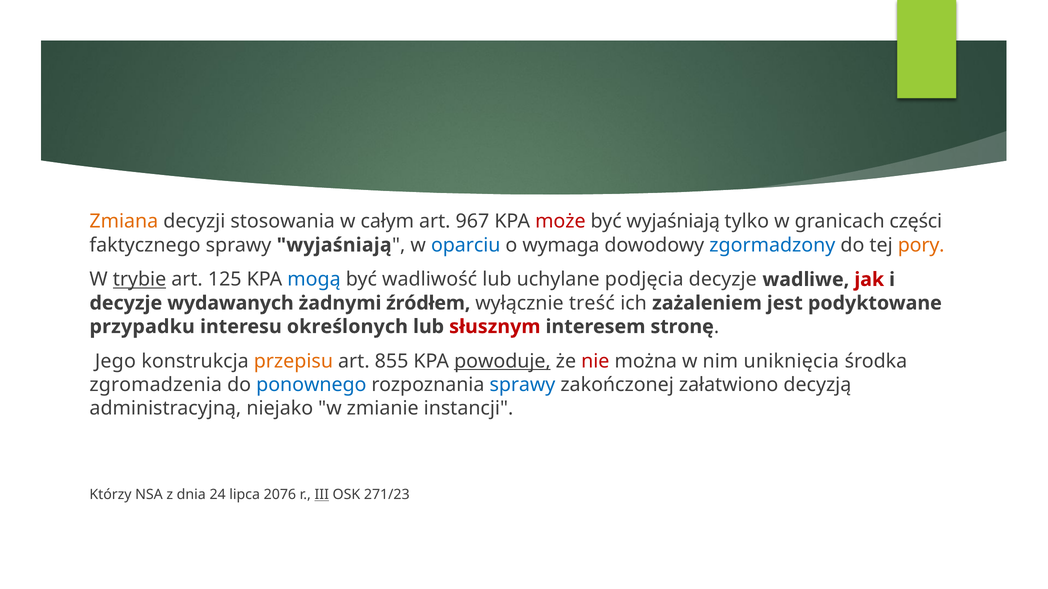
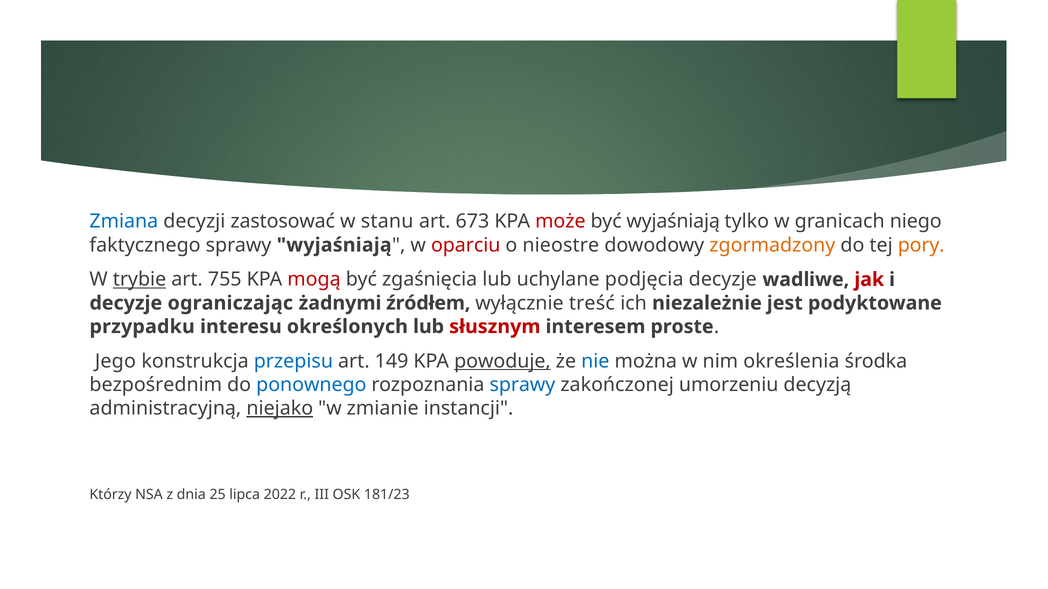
Zmiana colour: orange -> blue
stosowania: stosowania -> zastosować
całym: całym -> stanu
967: 967 -> 673
części: części -> niego
oparciu colour: blue -> red
wymaga: wymaga -> nieostre
zgormadzony colour: blue -> orange
125: 125 -> 755
mogą colour: blue -> red
wadliwość: wadliwość -> zgaśnięcia
wydawanych: wydawanych -> ograniczając
zażaleniem: zażaleniem -> niezależnie
stronę: stronę -> proste
przepisu colour: orange -> blue
855: 855 -> 149
nie colour: red -> blue
uniknięcia: uniknięcia -> określenia
zgromadzenia: zgromadzenia -> bezpośrednim
załatwiono: załatwiono -> umorzeniu
niejako underline: none -> present
24: 24 -> 25
2076: 2076 -> 2022
III underline: present -> none
271/23: 271/23 -> 181/23
